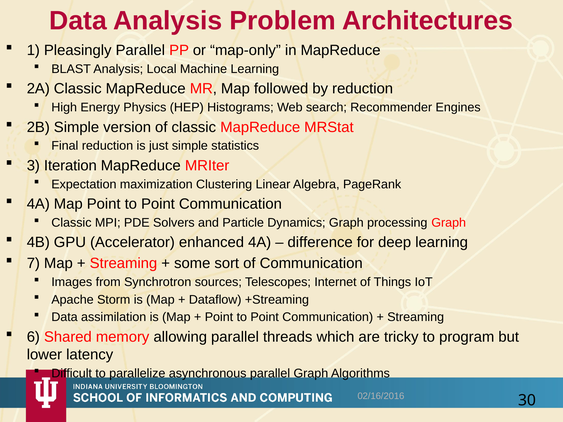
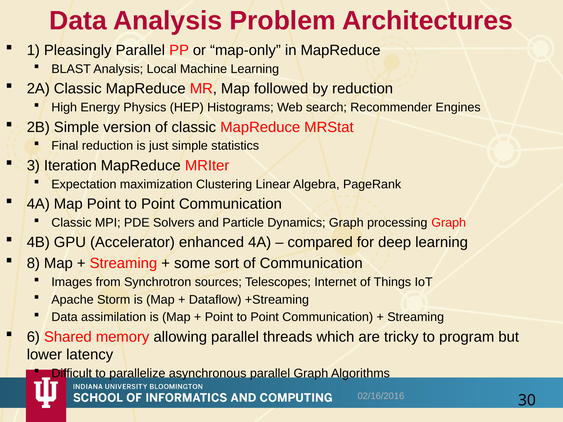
difference: difference -> compared
7: 7 -> 8
